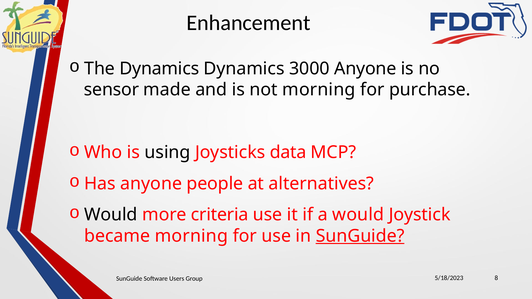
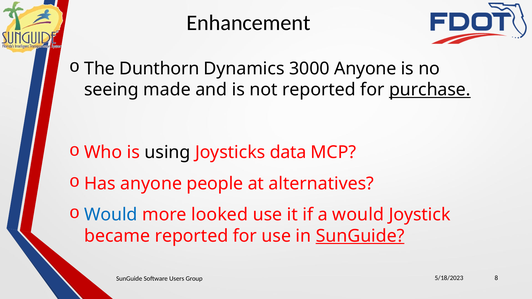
The Dynamics: Dynamics -> Dunthorn
sensor: sensor -> seeing
not morning: morning -> reported
purchase underline: none -> present
Would at (111, 215) colour: black -> blue
criteria: criteria -> looked
became morning: morning -> reported
